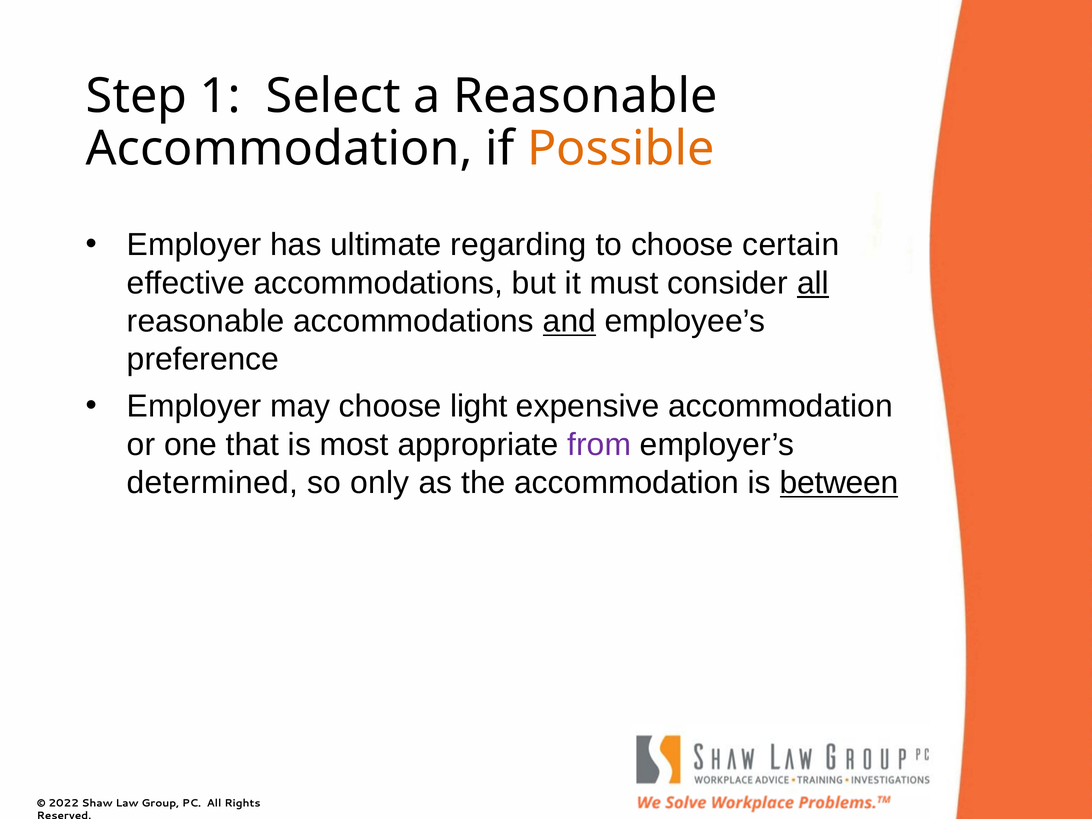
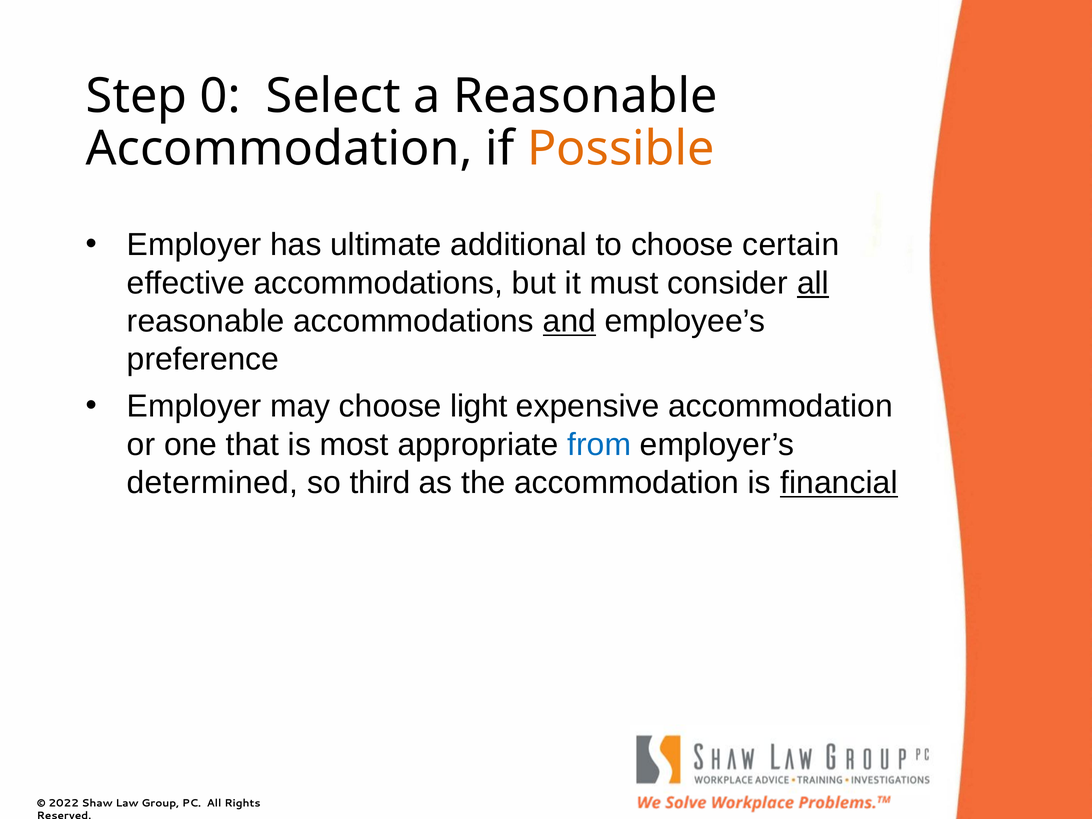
1: 1 -> 0
regarding: regarding -> additional
from colour: purple -> blue
only: only -> third
between: between -> financial
